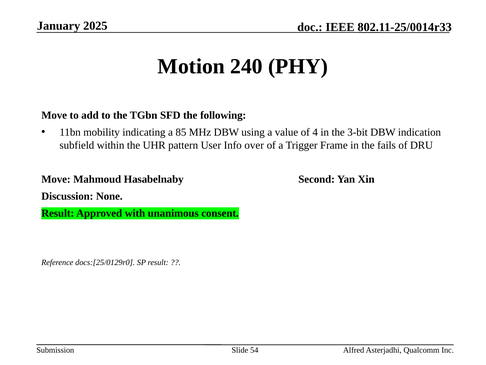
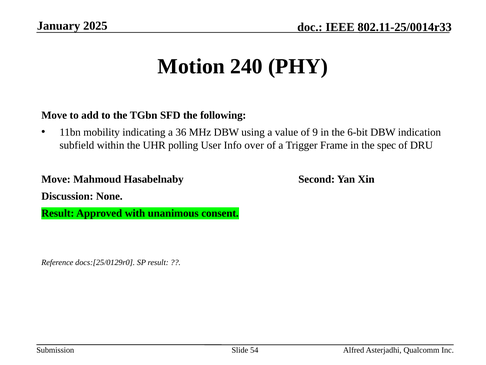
85: 85 -> 36
4: 4 -> 9
3-bit: 3-bit -> 6-bit
pattern: pattern -> polling
fails: fails -> spec
